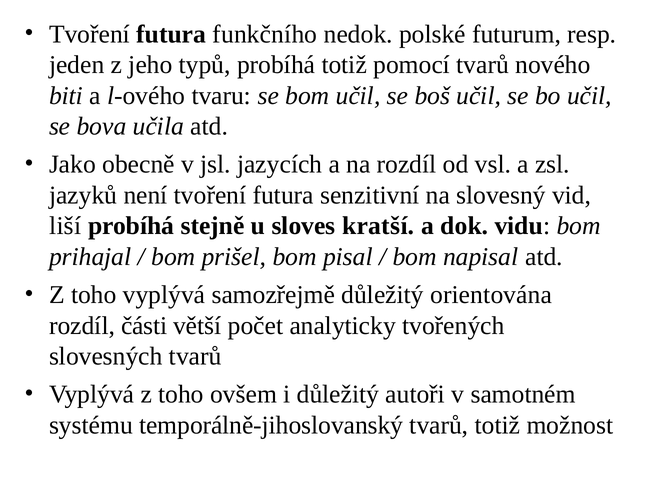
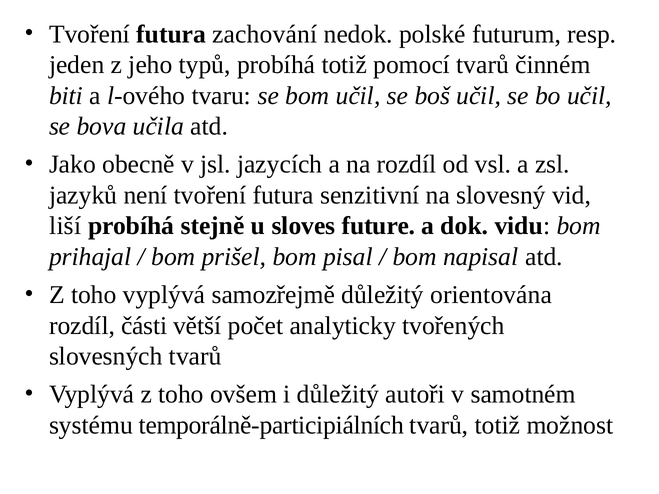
funkčního: funkčního -> zachování
nového: nového -> činném
kratší: kratší -> future
temporálně-jihoslovanský: temporálně-jihoslovanský -> temporálně-participiálních
